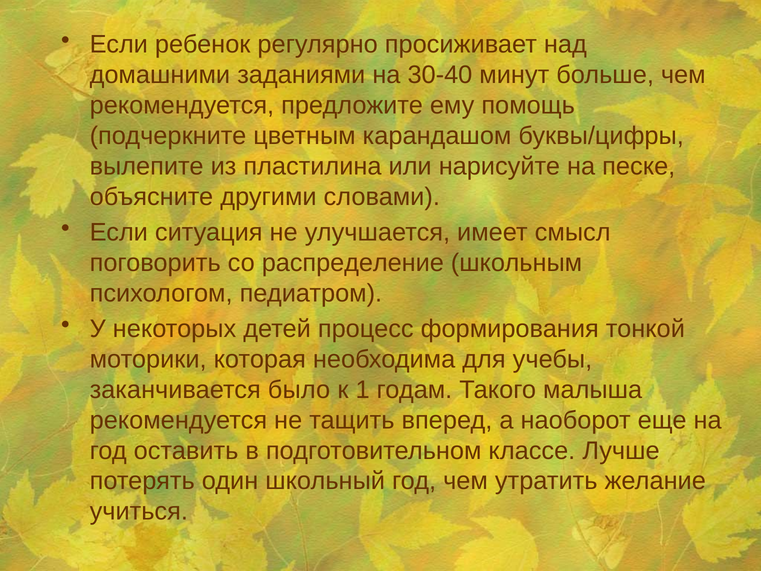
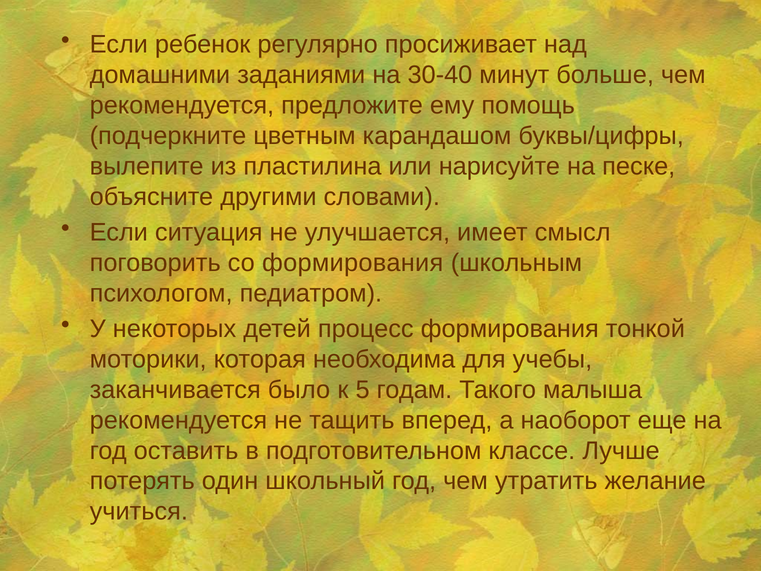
со распределение: распределение -> формирования
1: 1 -> 5
